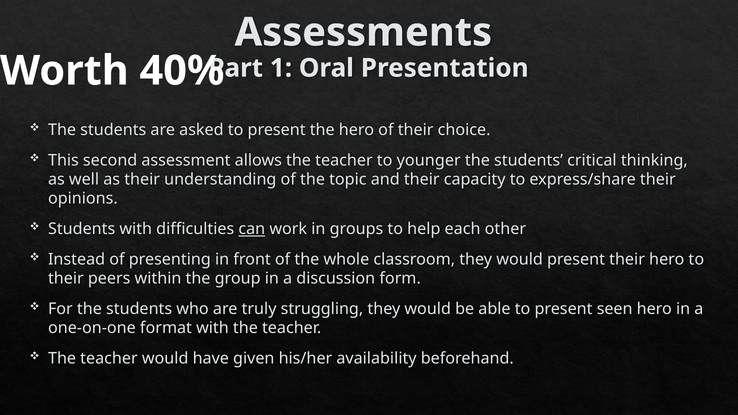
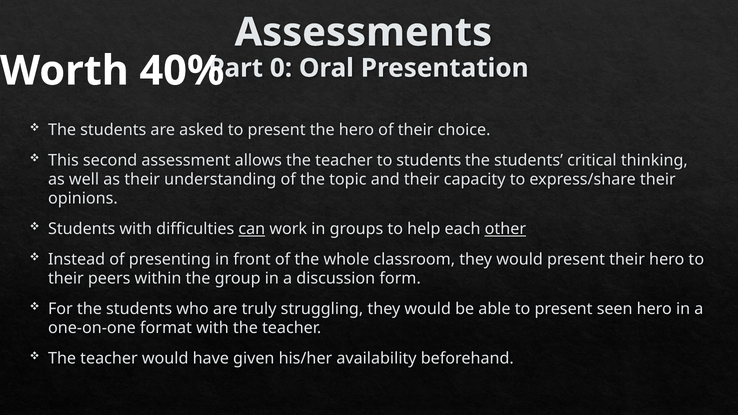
1: 1 -> 0
to younger: younger -> students
other underline: none -> present
